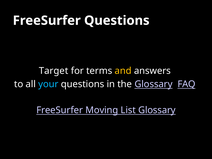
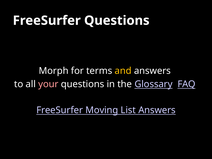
Target: Target -> Morph
your colour: light blue -> pink
List Glossary: Glossary -> Answers
